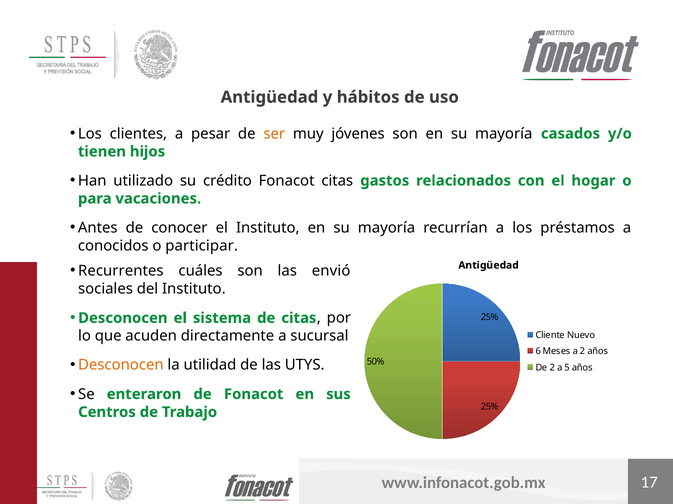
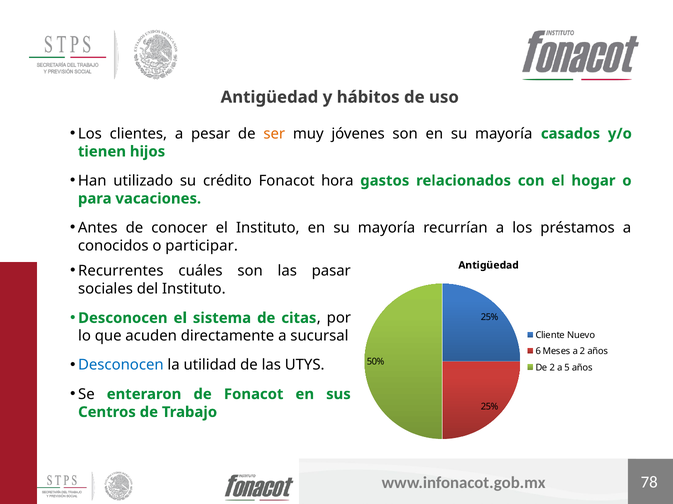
Fonacot citas: citas -> hora
envió: envió -> pasar
Desconocen at (121, 366) colour: orange -> blue
17: 17 -> 78
